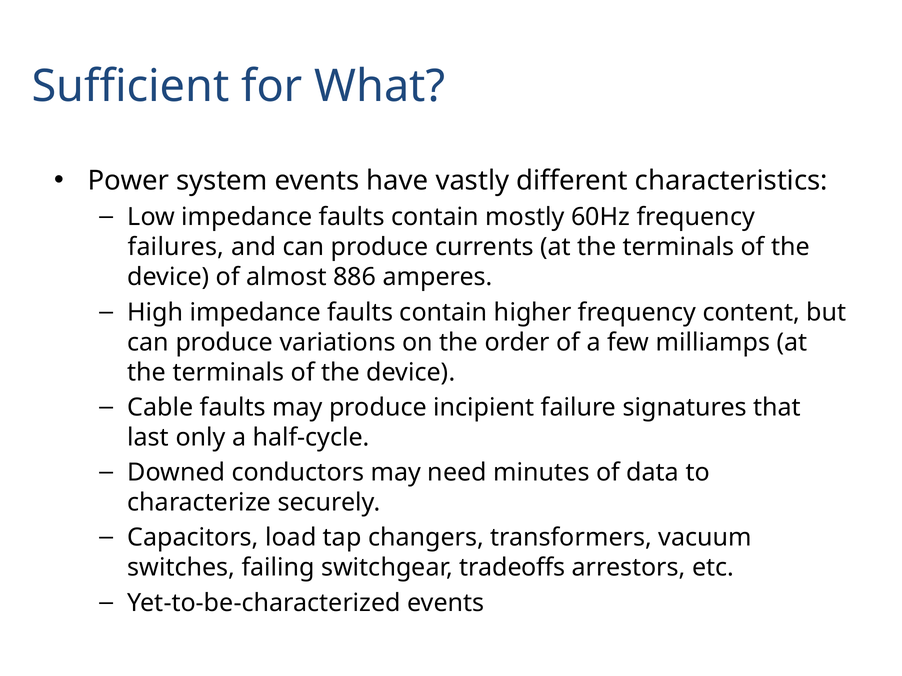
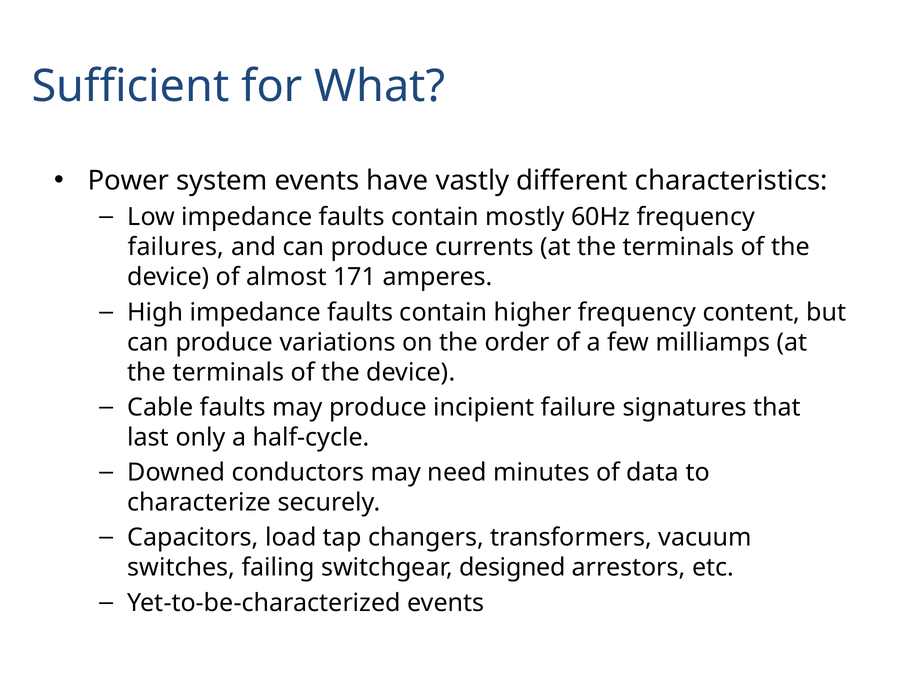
886: 886 -> 171
tradeoffs: tradeoffs -> designed
